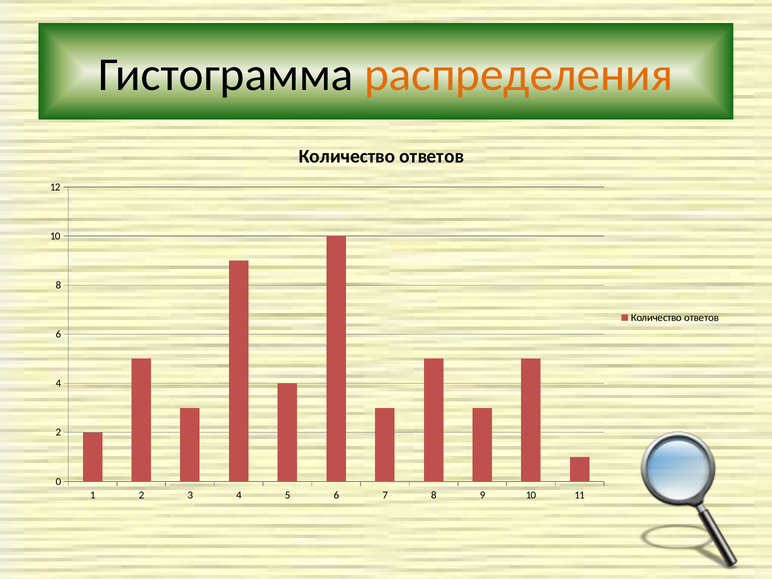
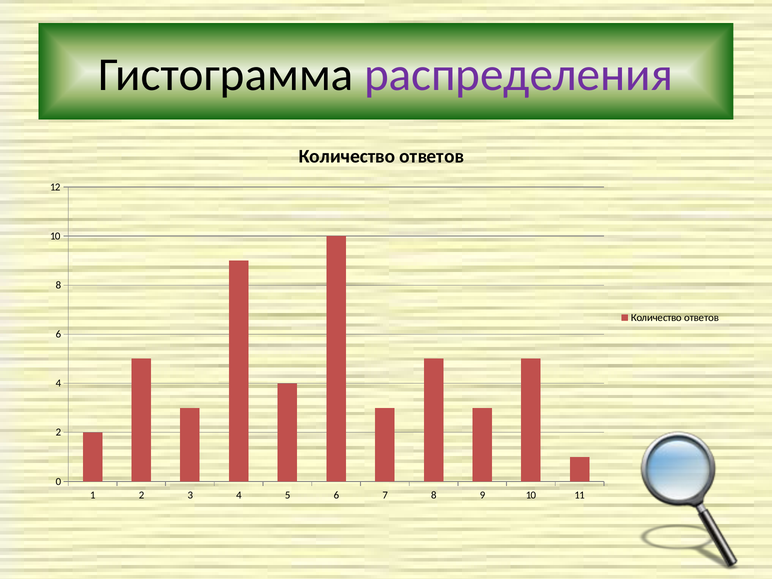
распределения colour: orange -> purple
